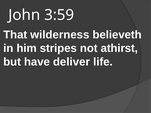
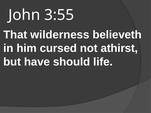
3:59: 3:59 -> 3:55
stripes: stripes -> cursed
deliver: deliver -> should
